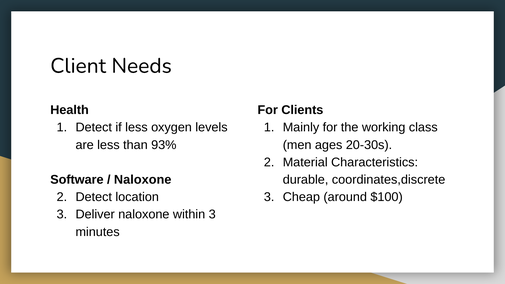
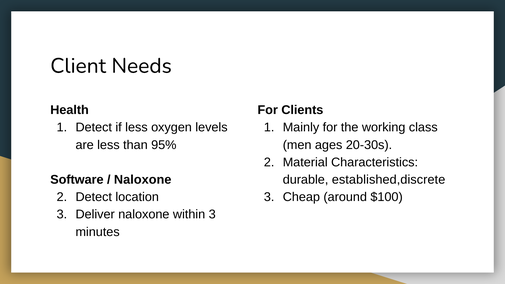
93%: 93% -> 95%
coordinates,discrete: coordinates,discrete -> established,discrete
